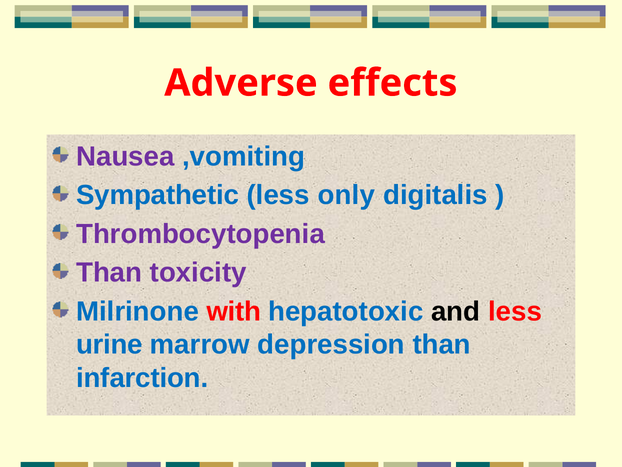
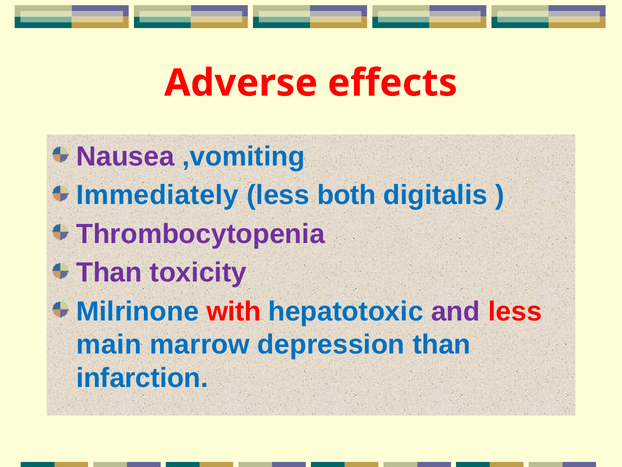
Sympathetic: Sympathetic -> Immediately
only: only -> both
and colour: black -> purple
urine: urine -> main
